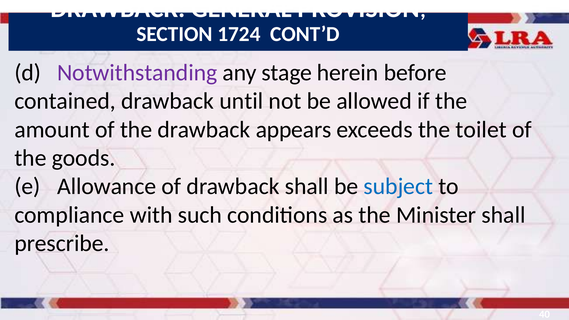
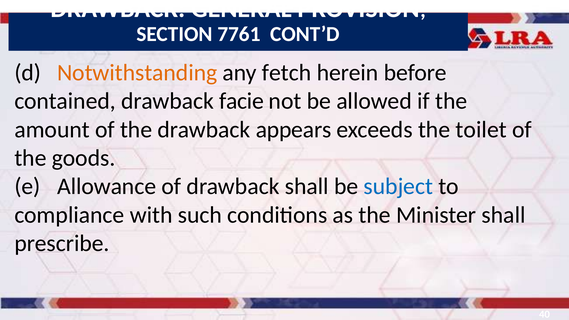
1724: 1724 -> 7761
Notwithstanding colour: purple -> orange
stage: stage -> fetch
until: until -> facie
